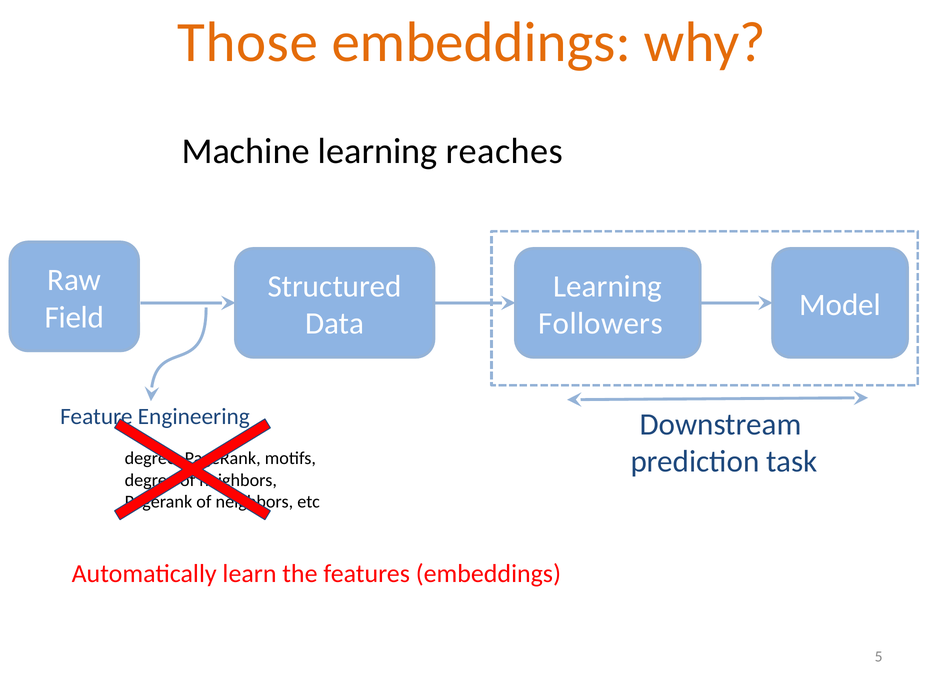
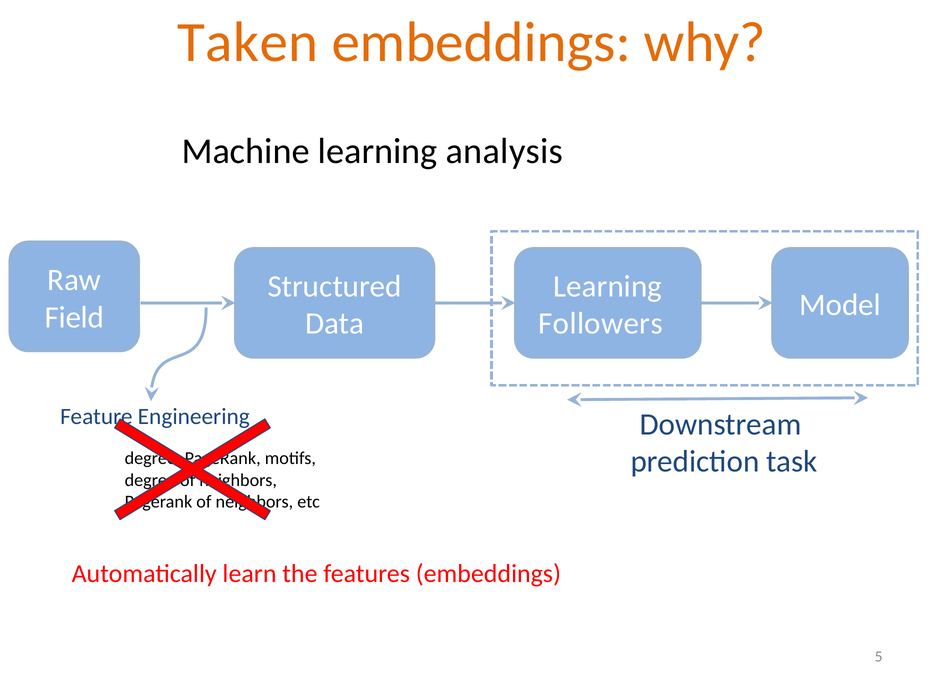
Those: Those -> Taken
reaches: reaches -> analysis
